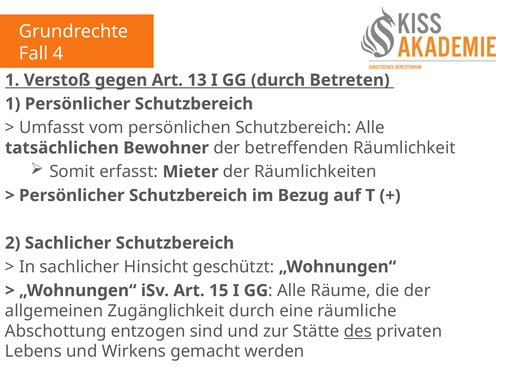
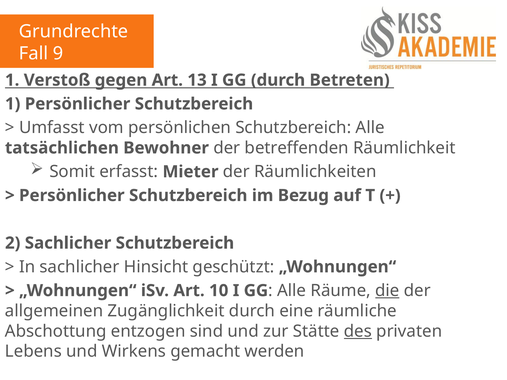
4: 4 -> 9
15: 15 -> 10
die underline: none -> present
